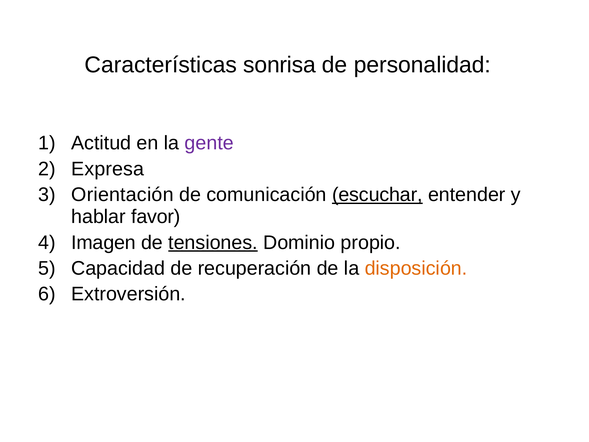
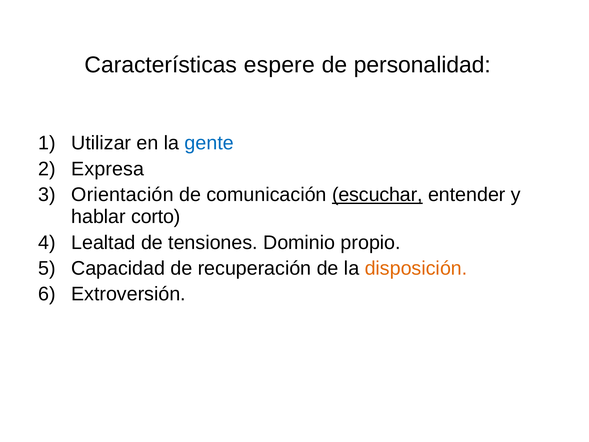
sonrisa: sonrisa -> espere
Actitud: Actitud -> Utilizar
gente colour: purple -> blue
favor: favor -> corto
Imagen: Imagen -> Lealtad
tensiones underline: present -> none
